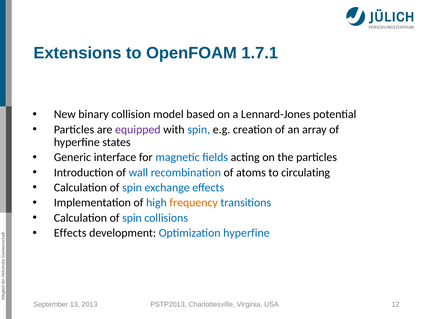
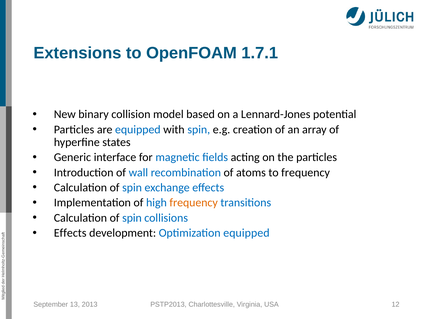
equipped at (138, 129) colour: purple -> blue
to circulating: circulating -> frequency
Optimization hyperfine: hyperfine -> equipped
